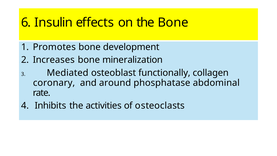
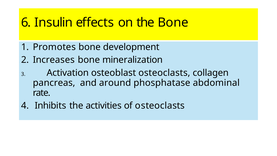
Mediated: Mediated -> Activation
osteoblast functionally: functionally -> osteoclasts
coronary: coronary -> pancreas
